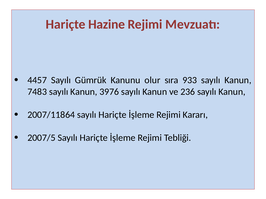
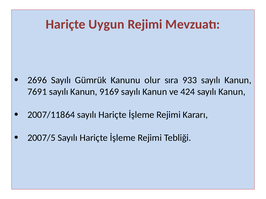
Hazine: Hazine -> Uygun
4457: 4457 -> 2696
7483: 7483 -> 7691
3976: 3976 -> 9169
236: 236 -> 424
